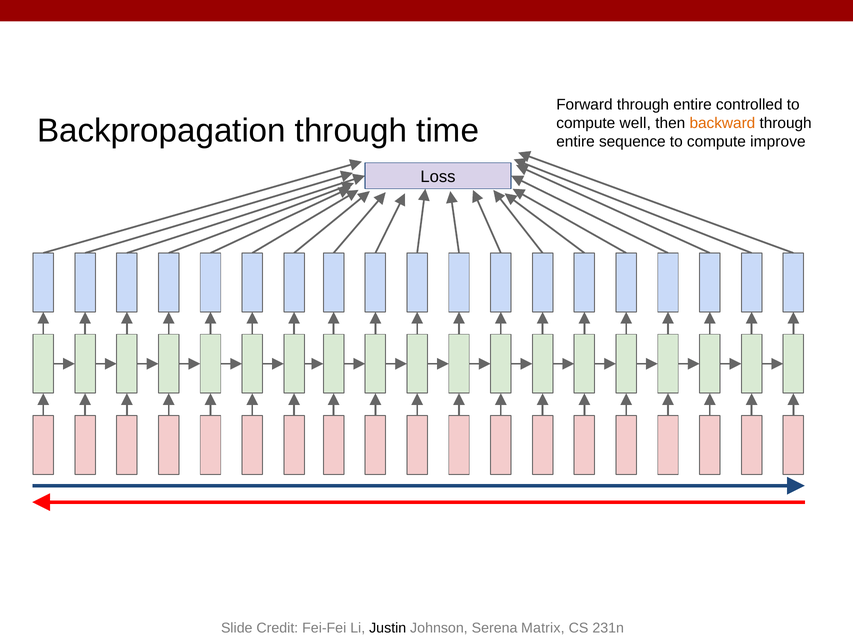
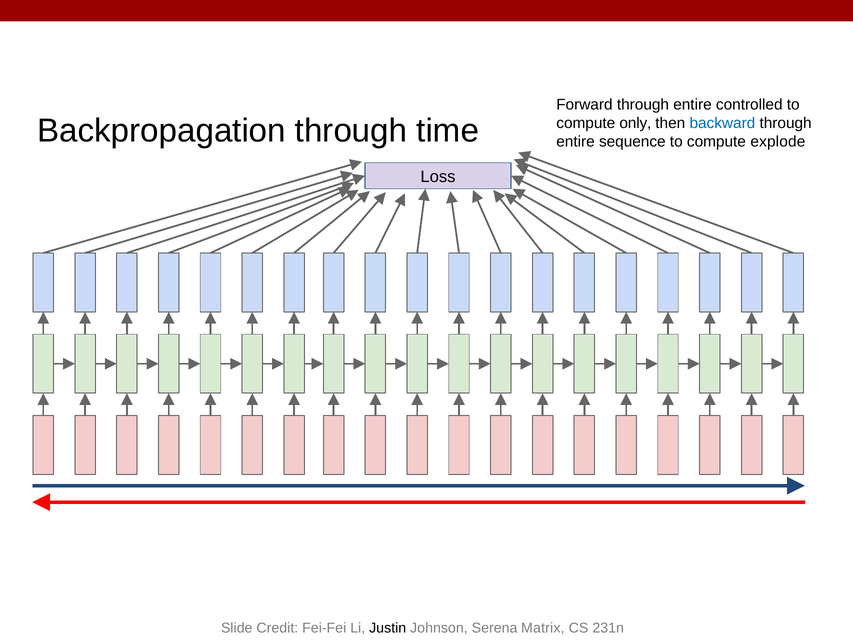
well: well -> only
backward colour: orange -> blue
improve: improve -> explode
